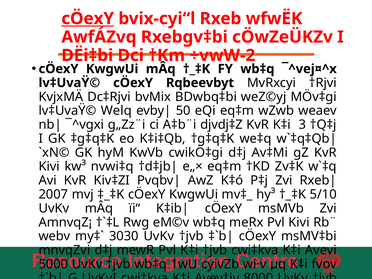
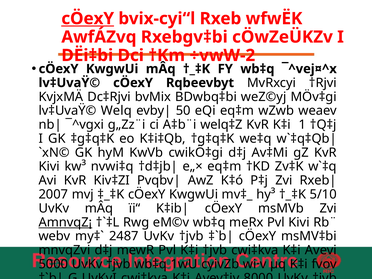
djvdj‡Z: djvdj‡Z -> welq‡Z
3: 3 -> 1
AmnvqZ¡ underline: none -> present
3030: 3030 -> 2487
